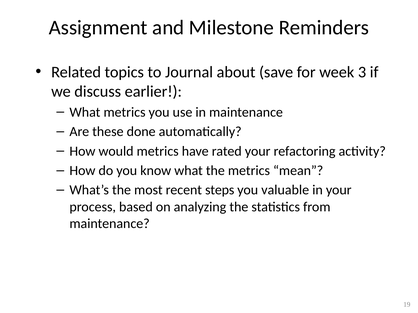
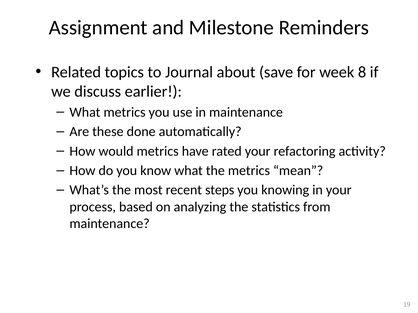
3: 3 -> 8
valuable: valuable -> knowing
